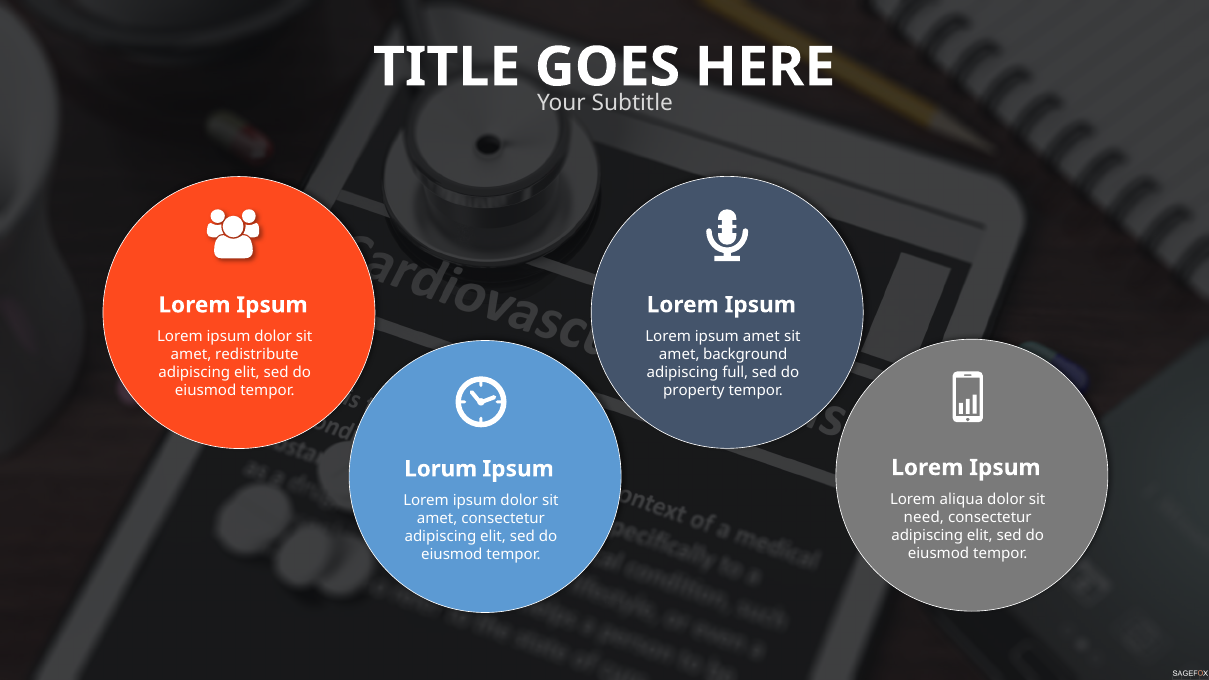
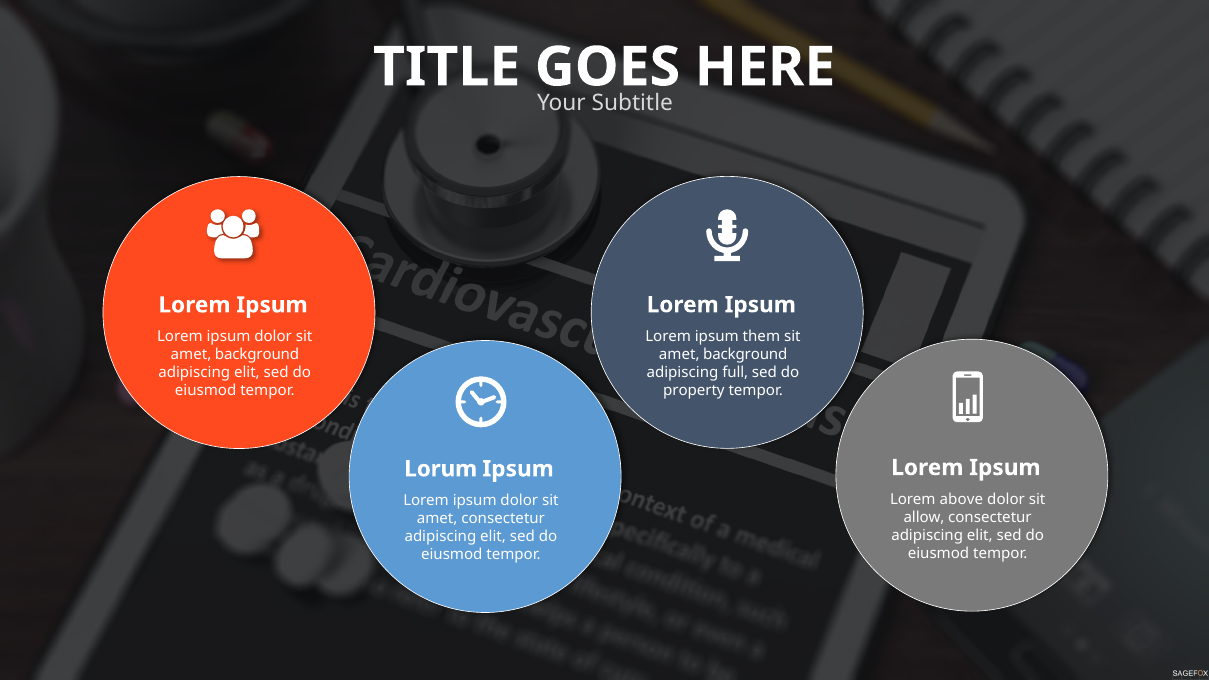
ipsum amet: amet -> them
redistribute at (257, 355): redistribute -> background
aliqua: aliqua -> above
need: need -> allow
